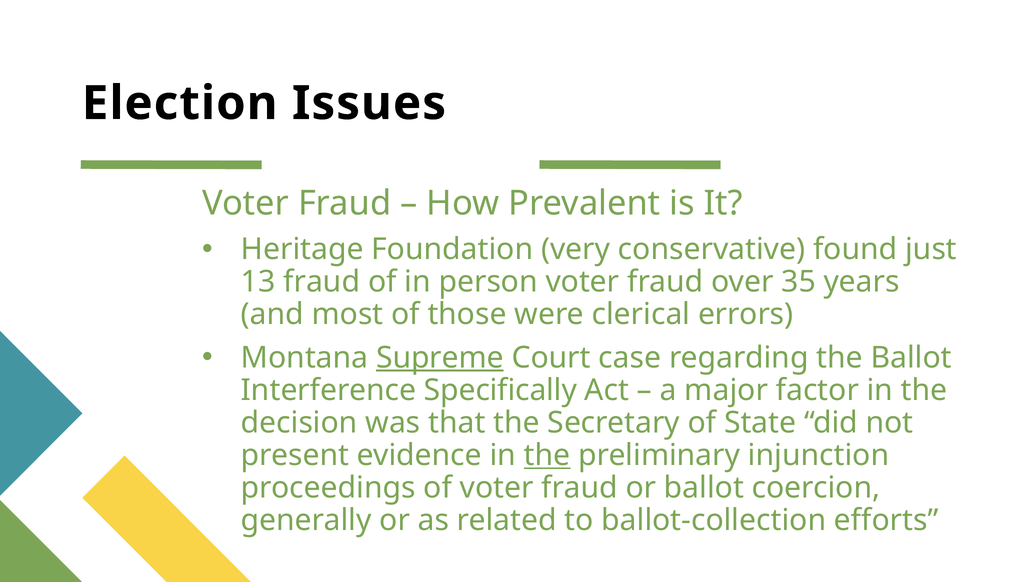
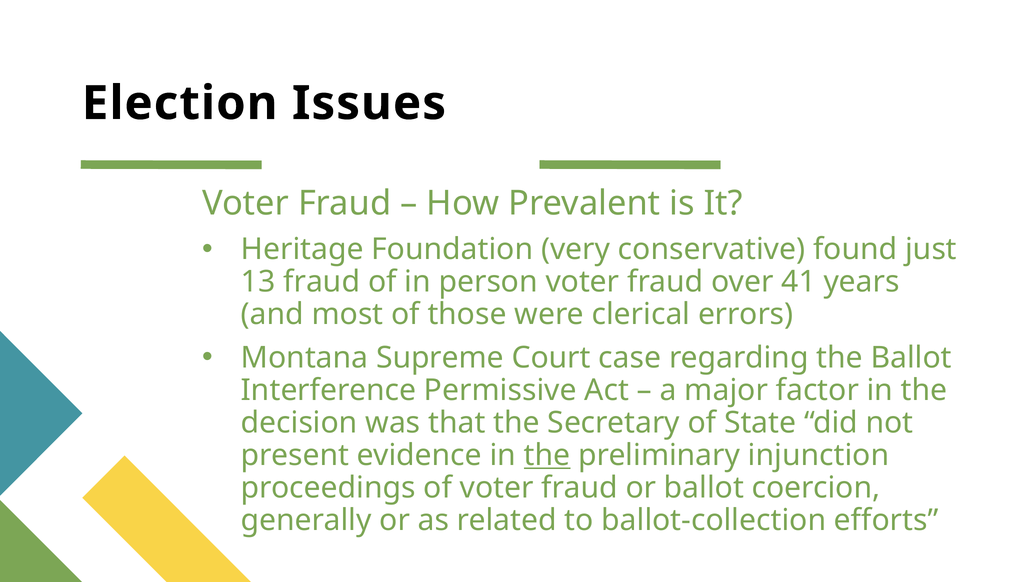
35: 35 -> 41
Supreme underline: present -> none
Specifically: Specifically -> Permissive
